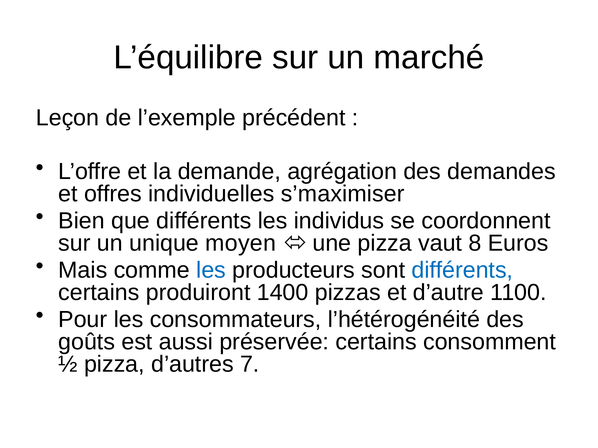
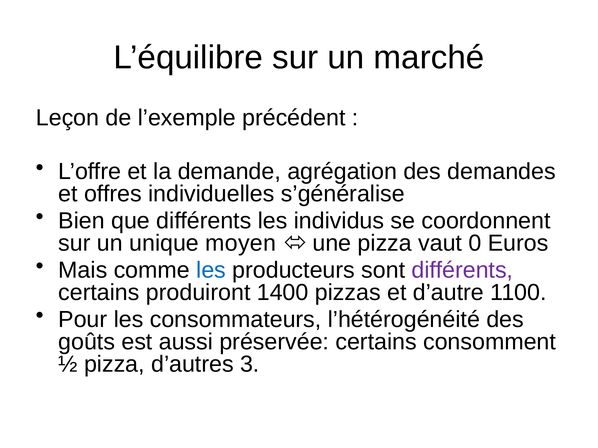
s’maximiser: s’maximiser -> s’généralise
8: 8 -> 0
différents at (462, 271) colour: blue -> purple
7: 7 -> 3
